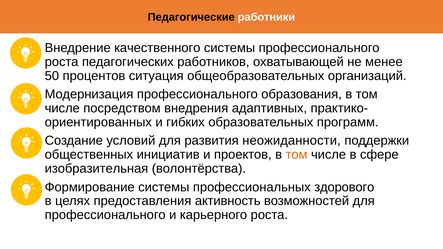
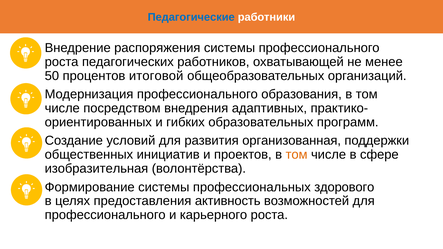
Педагогические colour: black -> blue
качественного: качественного -> распоряжения
ситуация: ситуация -> итоговой
неожиданности: неожиданности -> организованная
